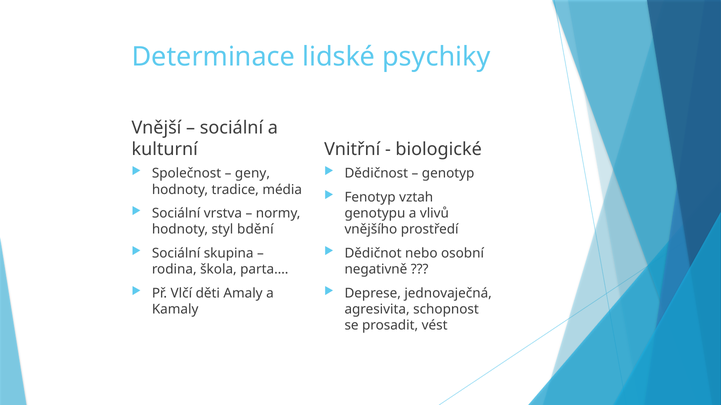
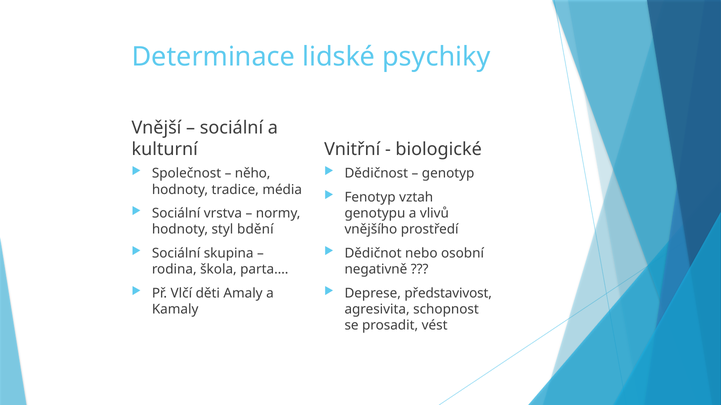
geny: geny -> něho
jednovaječná: jednovaječná -> představivost
